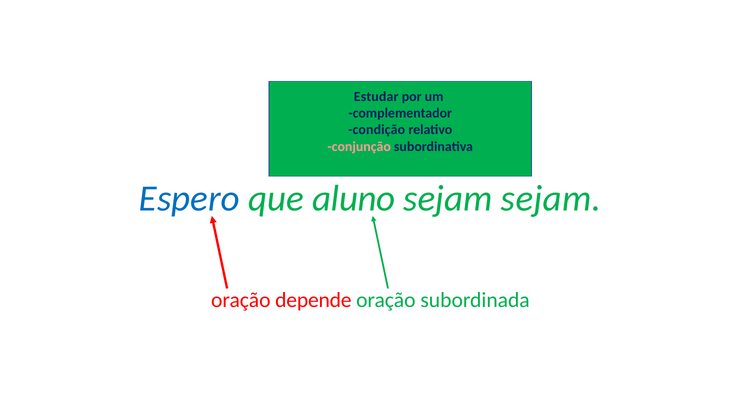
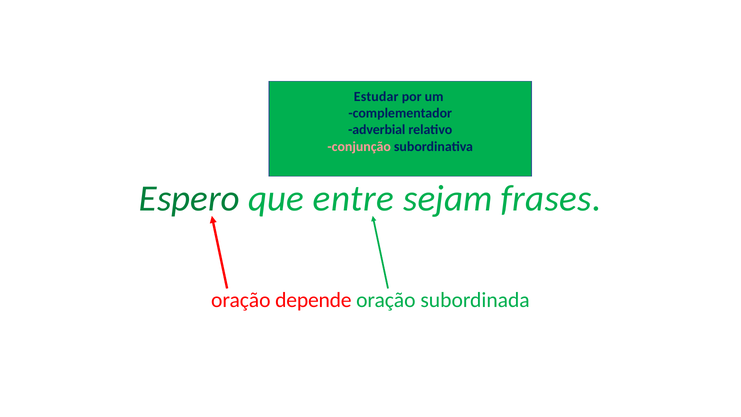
condição: condição -> adverbial
Espero colour: blue -> green
aluno: aluno -> entre
sejam sejam: sejam -> frases
